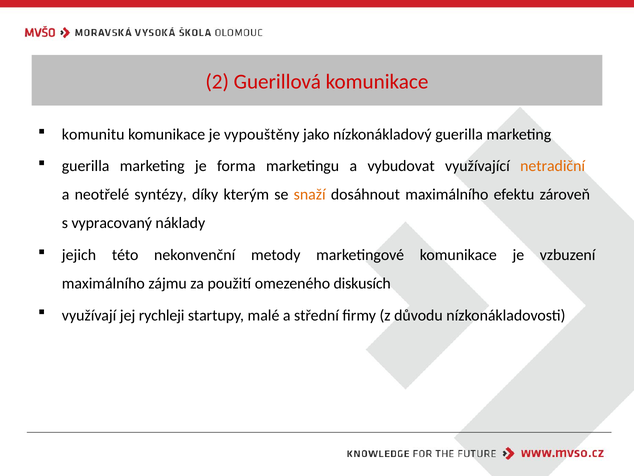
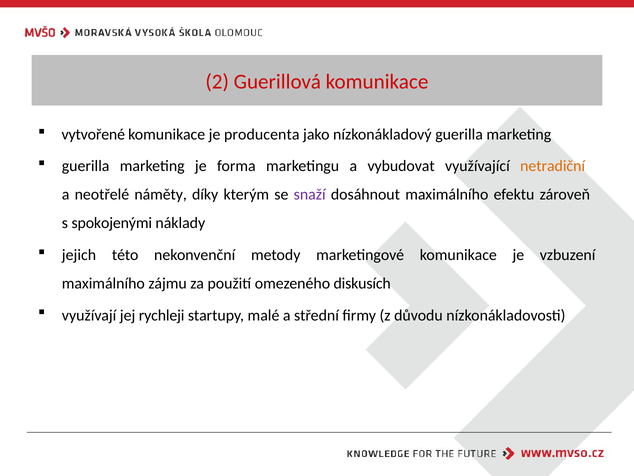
komunitu: komunitu -> vytvořené
vypouštěny: vypouštěny -> producenta
syntézy: syntézy -> náměty
snaží colour: orange -> purple
vypracovaný: vypracovaný -> spokojenými
